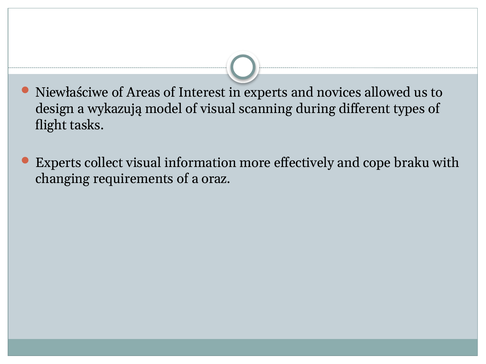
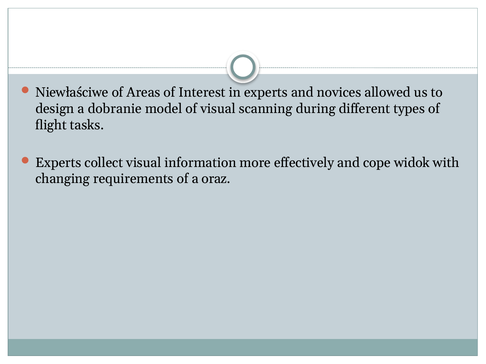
wykazują: wykazują -> dobranie
braku: braku -> widok
